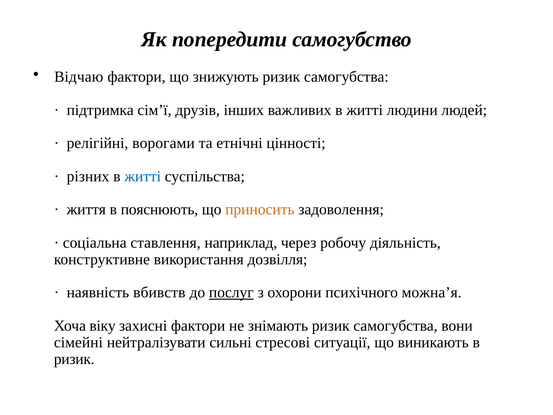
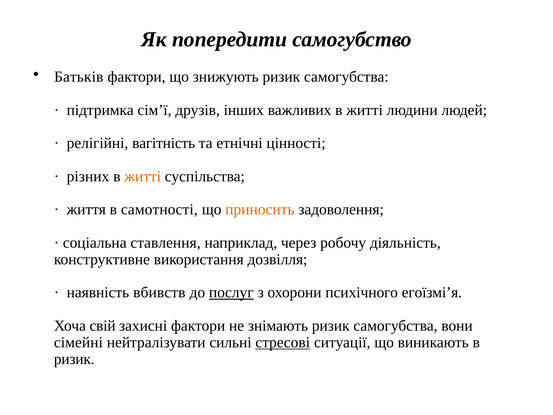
Відчаю: Відчаю -> Батьків
ворогами: ворогами -> вагітність
житті at (143, 176) colour: blue -> orange
пояснюють: пояснюють -> самотності
можна’я: можна’я -> егоїзмі’я
віку: віку -> свій
стресові underline: none -> present
